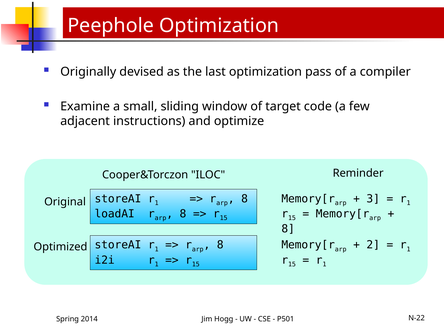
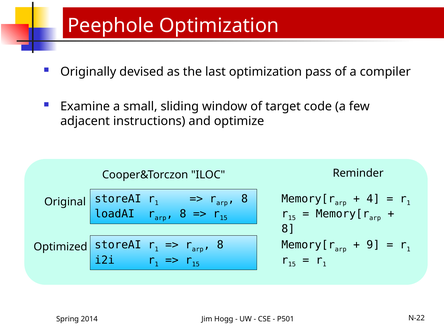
3: 3 -> 4
2: 2 -> 9
